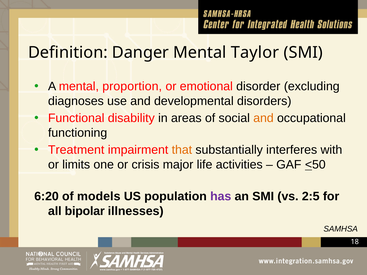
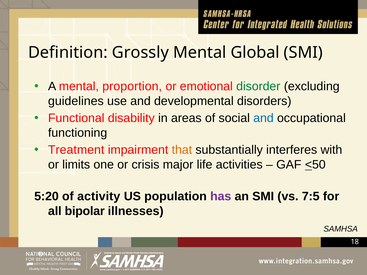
Danger: Danger -> Grossly
Taylor: Taylor -> Global
disorder colour: black -> green
diagnoses: diagnoses -> guidelines
and at (263, 118) colour: orange -> blue
6:20: 6:20 -> 5:20
models: models -> activity
2:5: 2:5 -> 7:5
